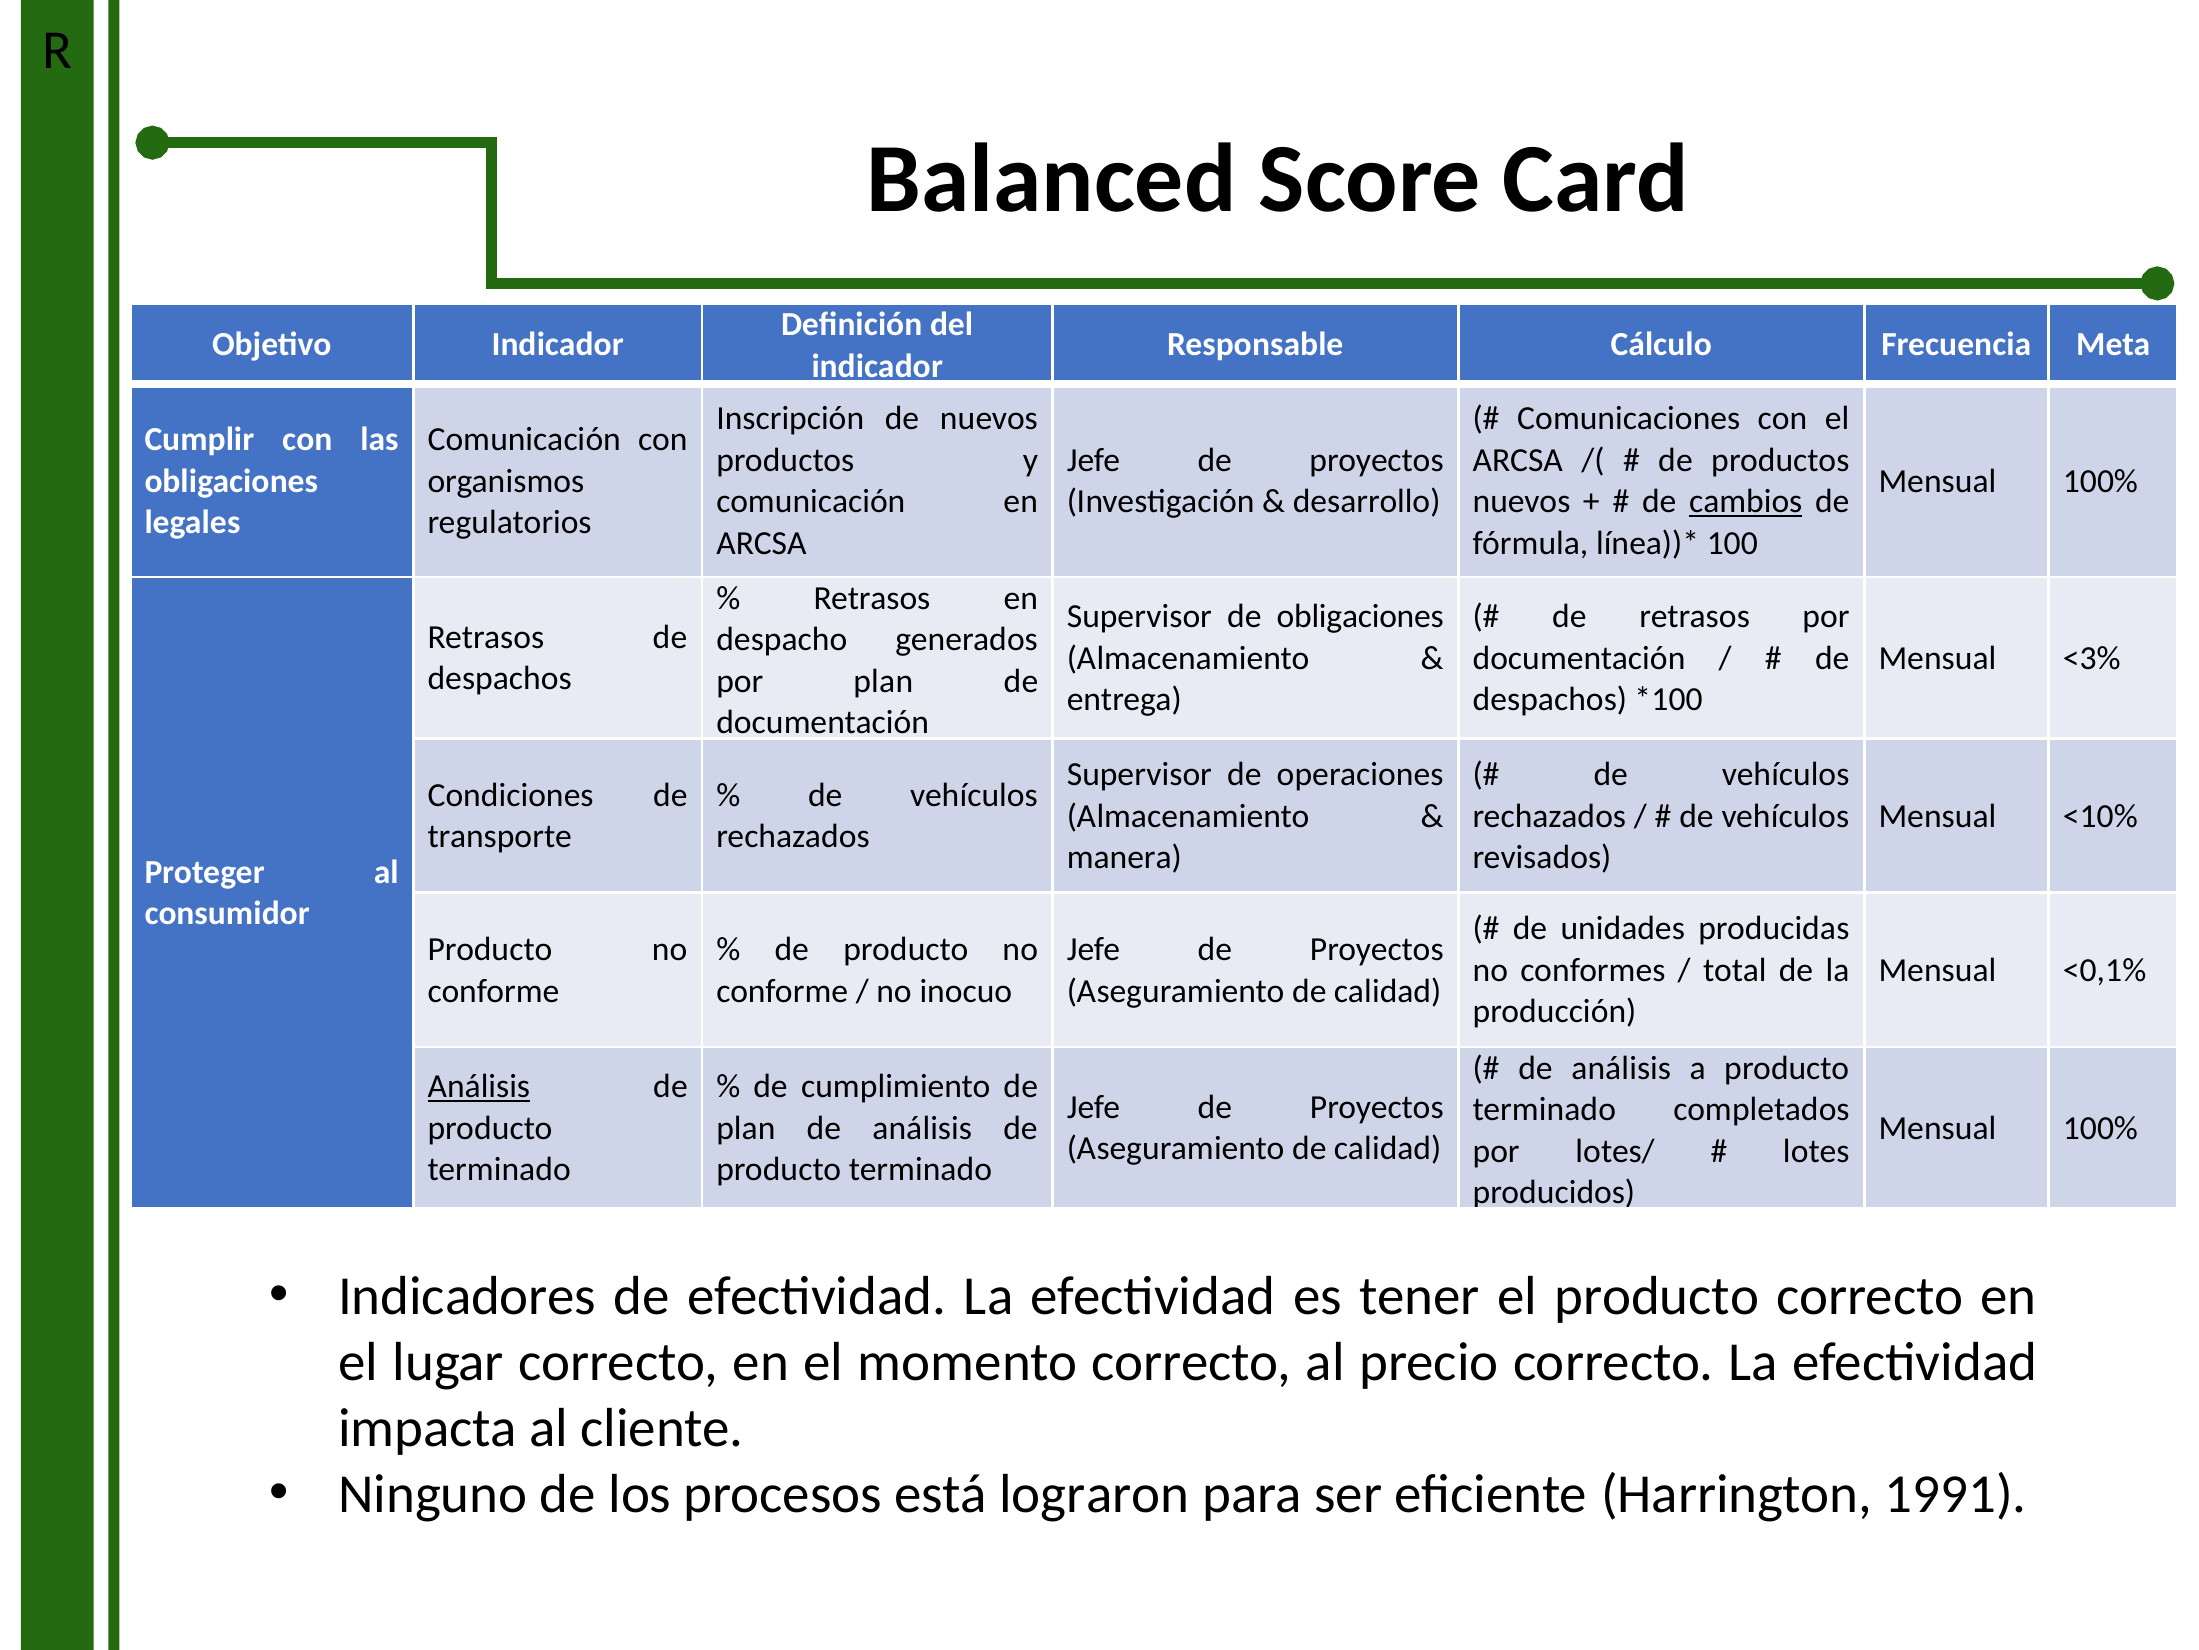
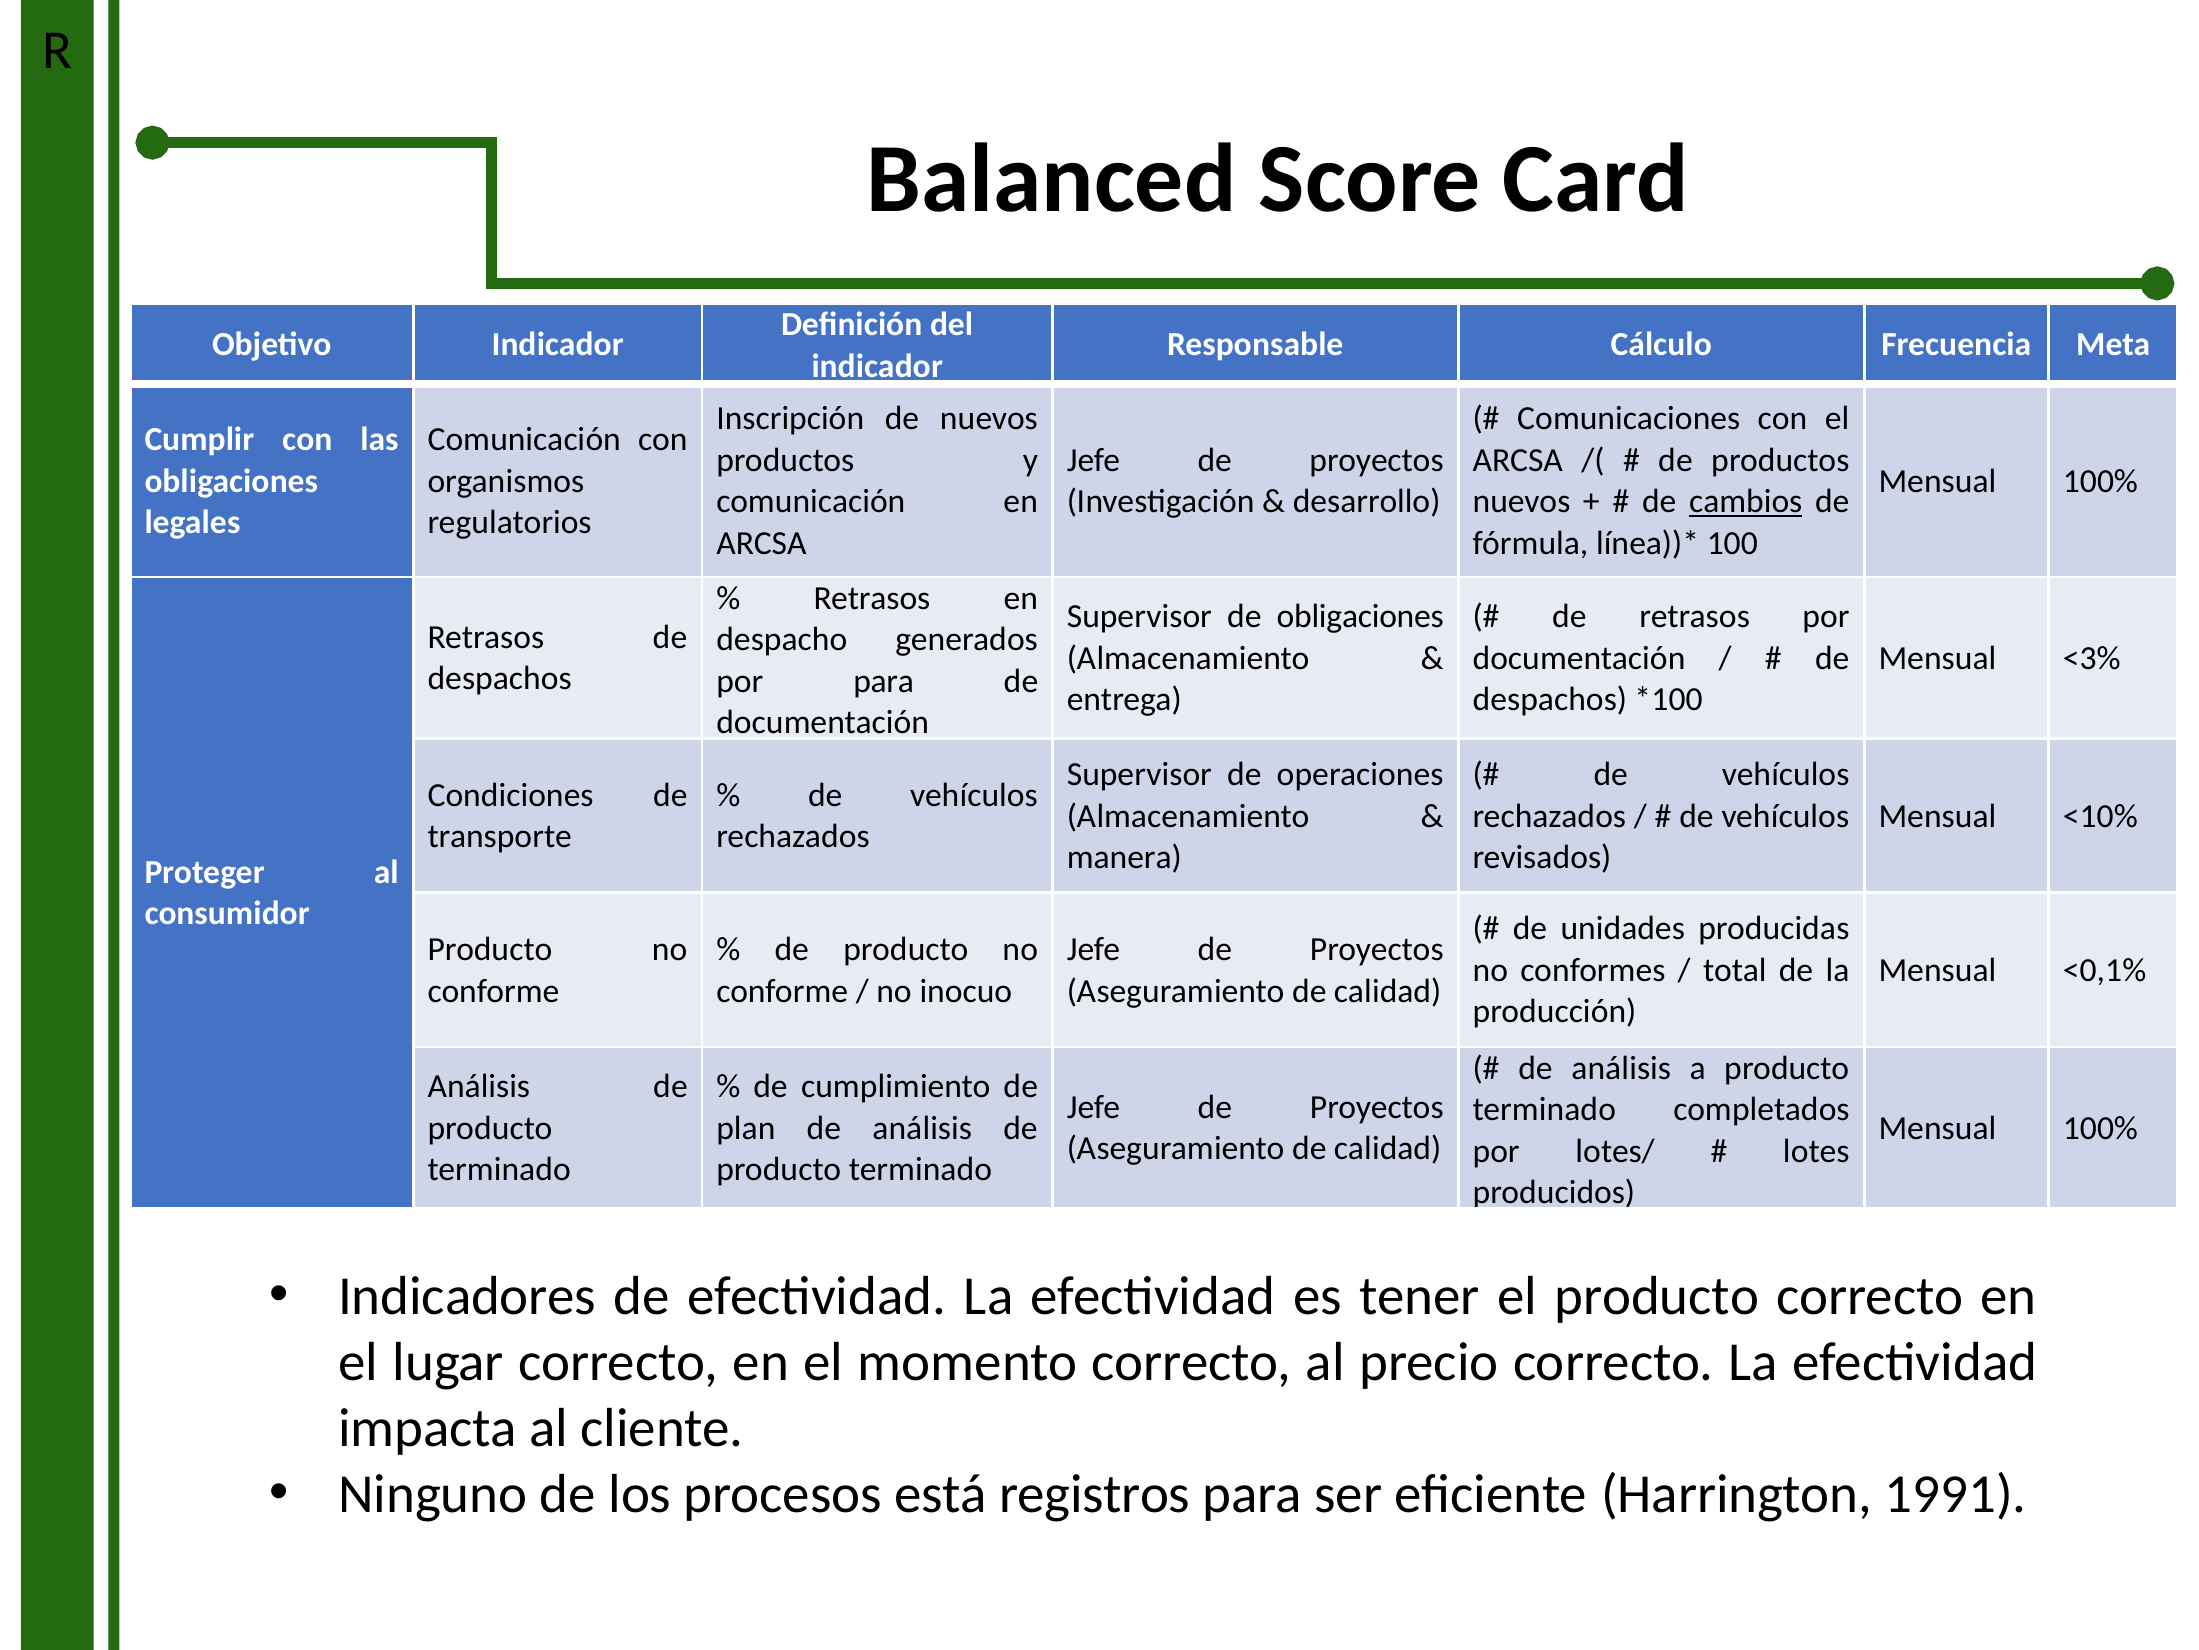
por plan: plan -> para
Análisis at (479, 1086) underline: present -> none
lograron: lograron -> registros
